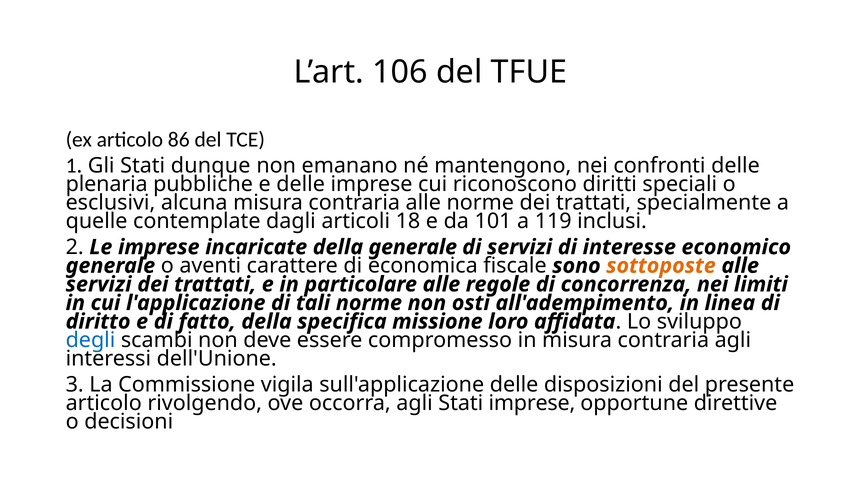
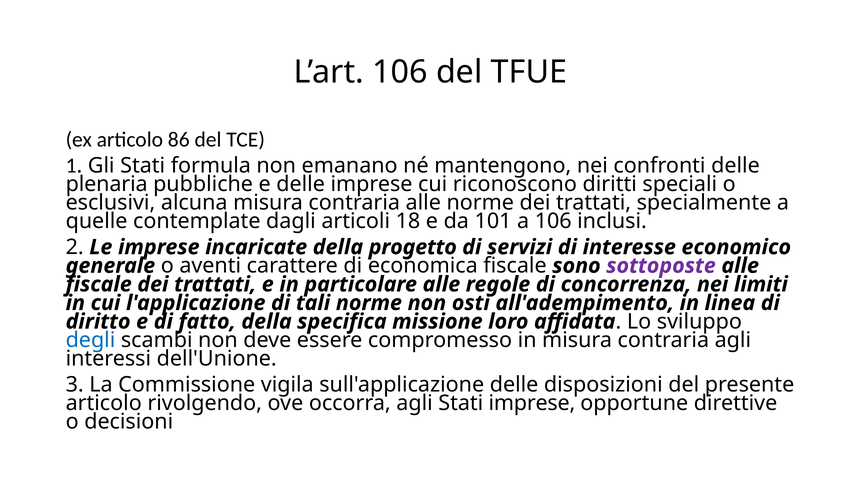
dunque: dunque -> formula
a 119: 119 -> 106
della generale: generale -> progetto
sottoposte colour: orange -> purple
servizi at (99, 285): servizi -> fiscale
